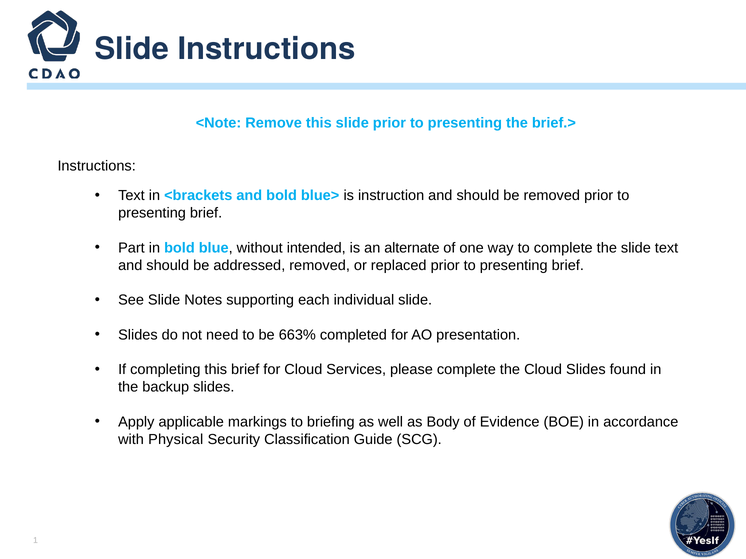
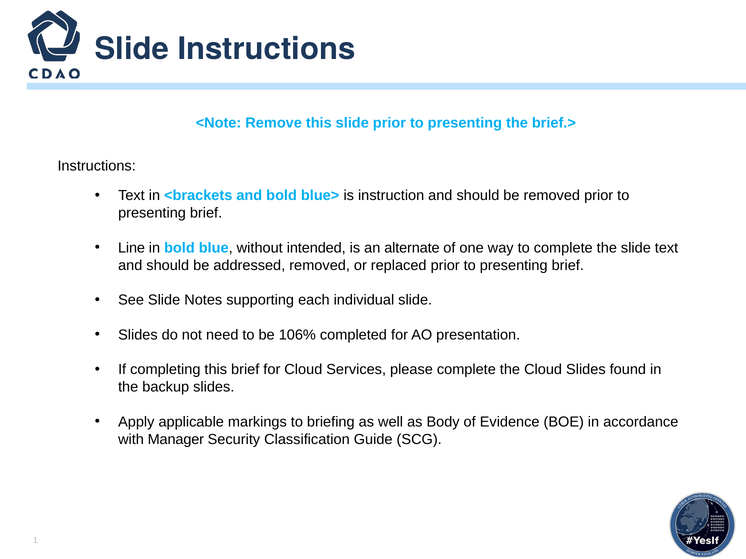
Part: Part -> Line
663%: 663% -> 106%
Physical: Physical -> Manager
